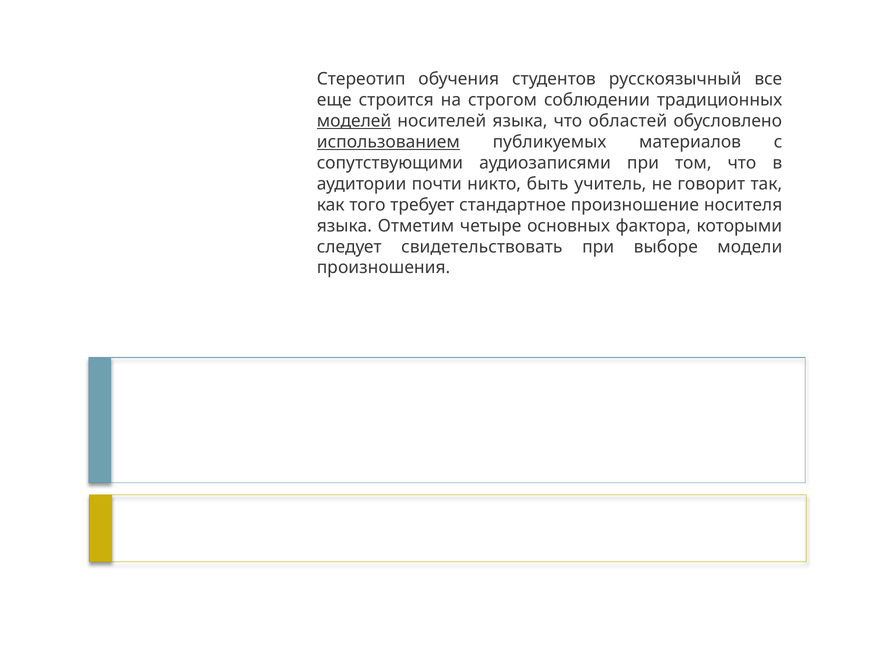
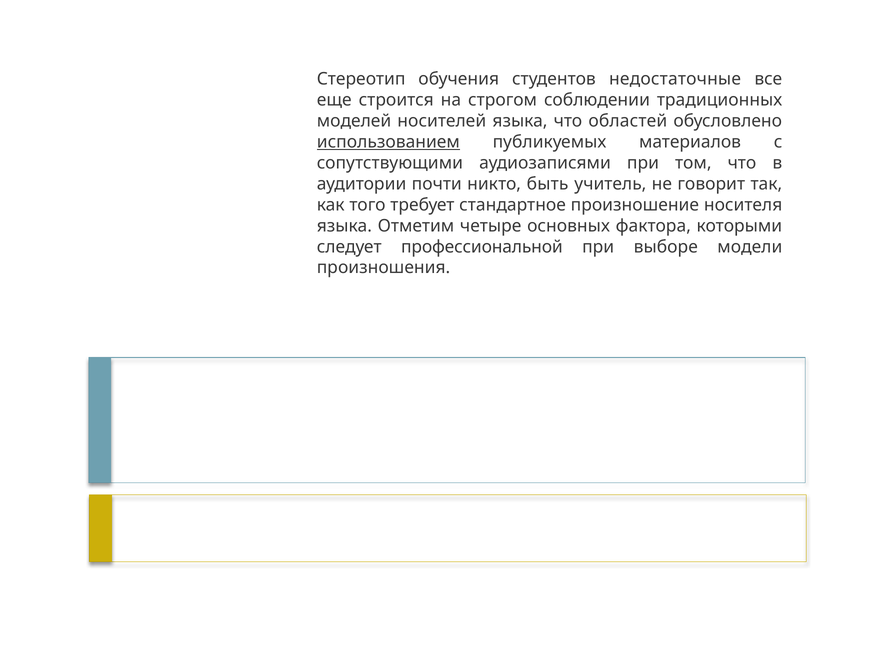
русскоязычный: русскоязычный -> недостаточные
моделей underline: present -> none
свидетельствовать: свидетельствовать -> профессиональной
